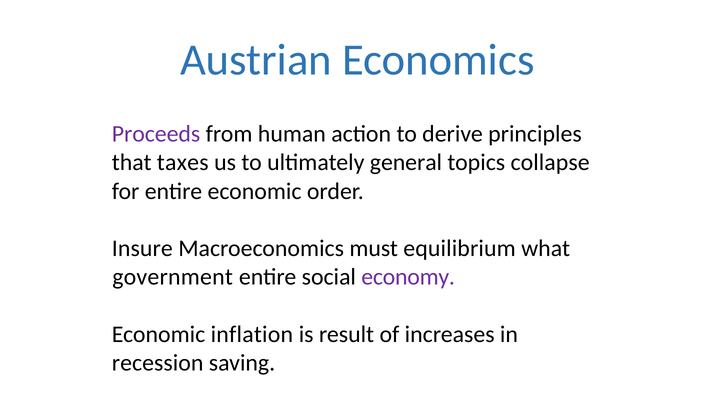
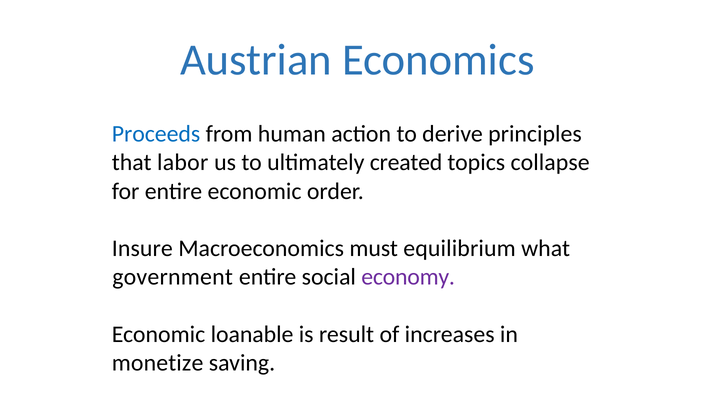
Proceeds colour: purple -> blue
taxes: taxes -> labor
general: general -> created
inflation: inflation -> loanable
recession: recession -> monetize
